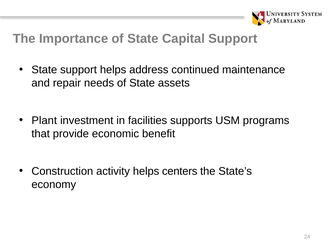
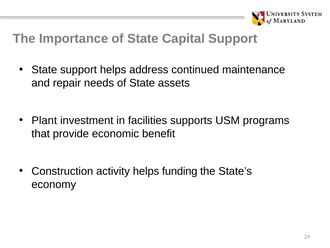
centers: centers -> funding
